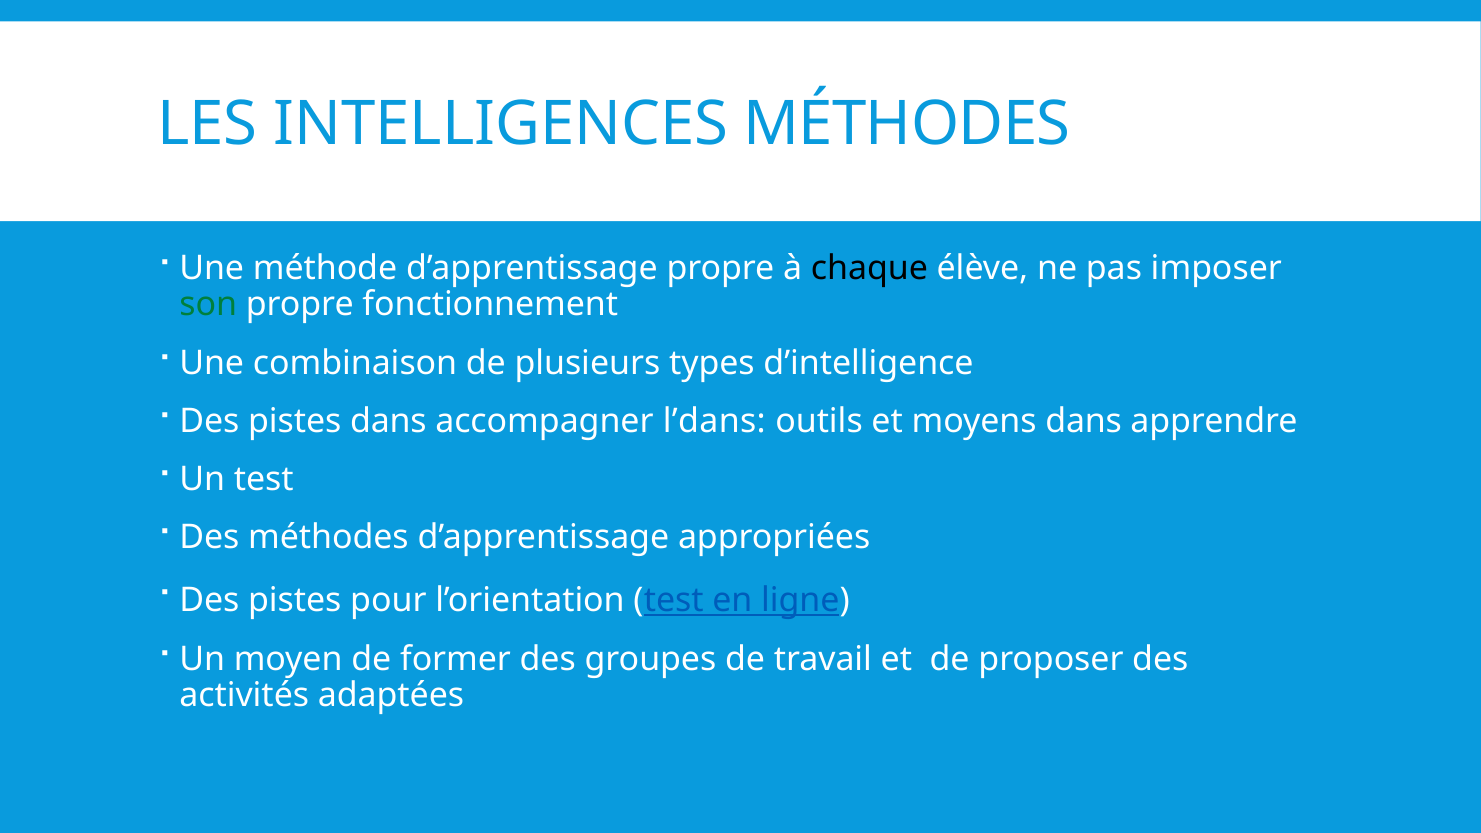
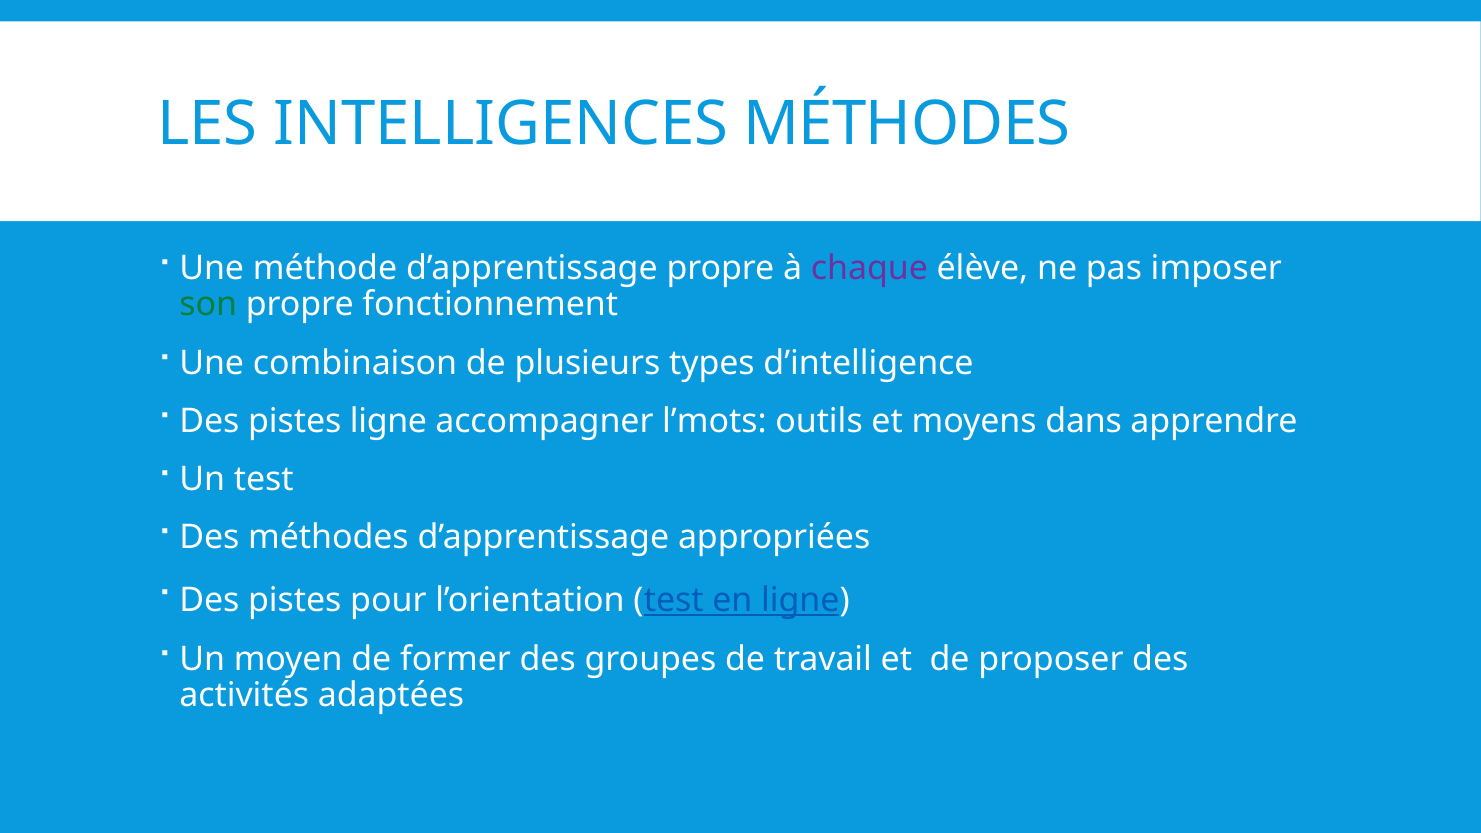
chaque colour: black -> purple
pistes dans: dans -> ligne
l’dans: l’dans -> l’mots
